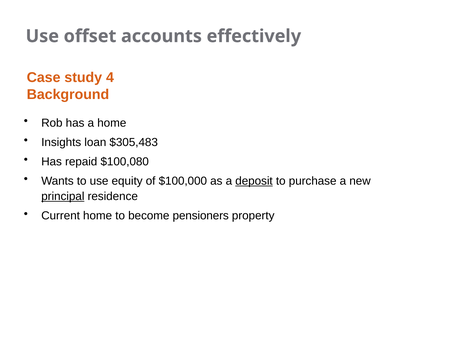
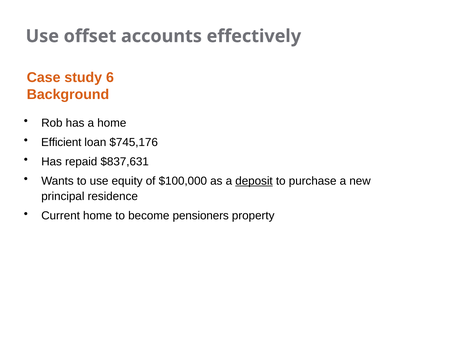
4: 4 -> 6
Insights: Insights -> Efficient
$305,483: $305,483 -> $745,176
$100,080: $100,080 -> $837,631
principal underline: present -> none
